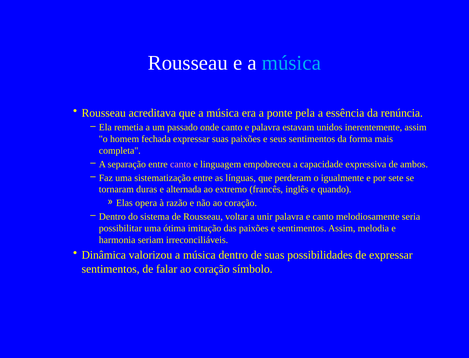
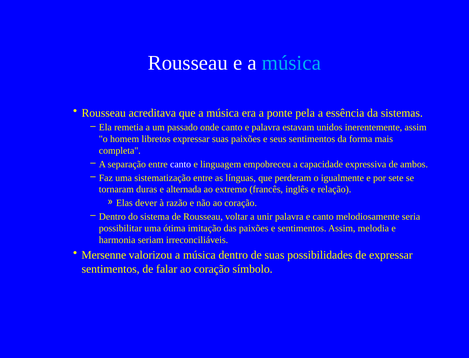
renúncia: renúncia -> sistemas
fechada: fechada -> libretos
canto at (181, 164) colour: pink -> white
quando: quando -> relação
opera: opera -> dever
Dinâmica: Dinâmica -> Mersenne
